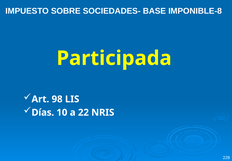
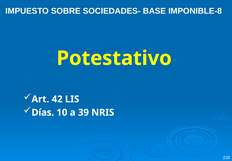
Participada: Participada -> Potestativo
98: 98 -> 42
22: 22 -> 39
